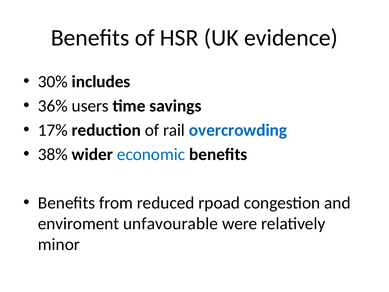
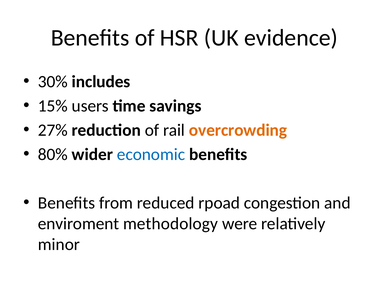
36%: 36% -> 15%
17%: 17% -> 27%
overcrowding colour: blue -> orange
38%: 38% -> 80%
unfavourable: unfavourable -> methodology
